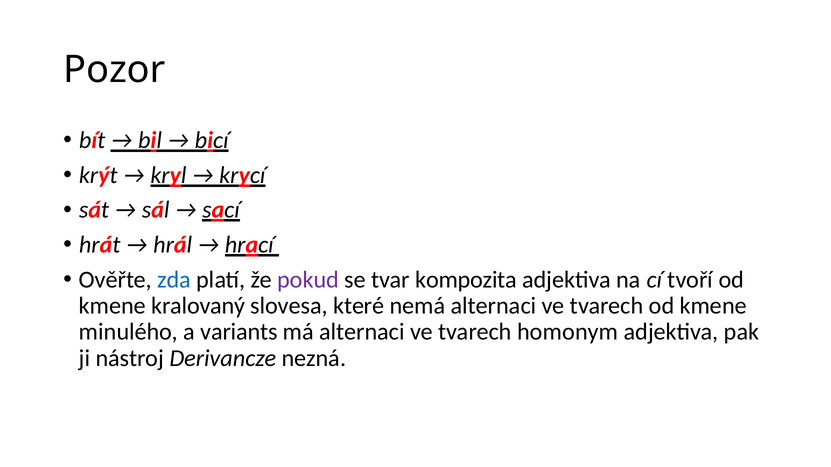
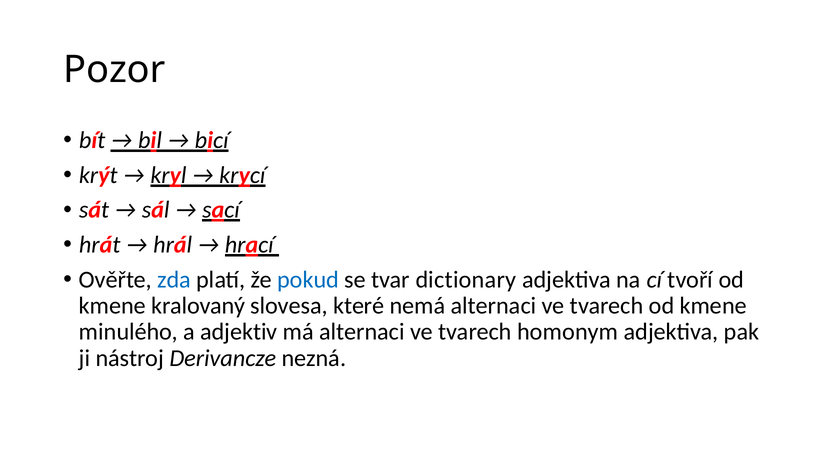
pokud colour: purple -> blue
kompozita: kompozita -> dictionary
variants: variants -> adjektiv
